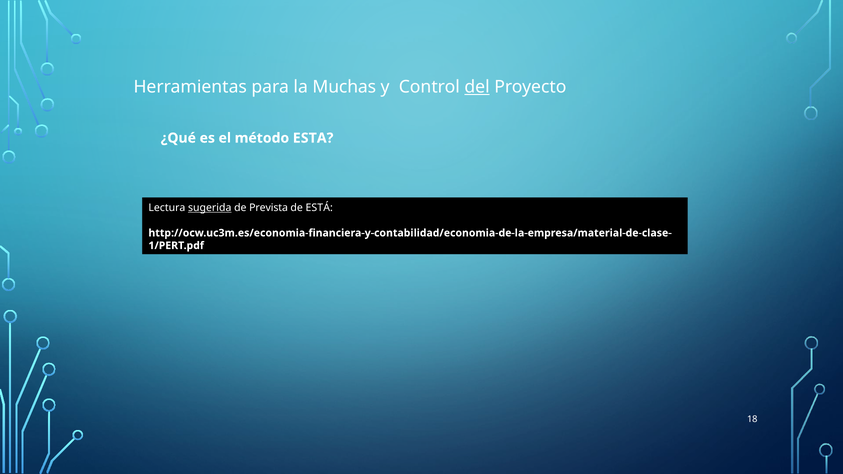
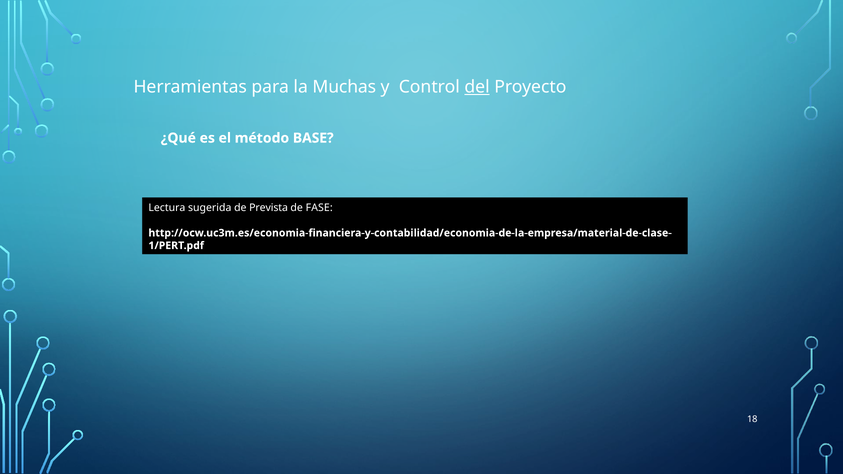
ESTA: ESTA -> BASE
sugerida underline: present -> none
ESTÁ: ESTÁ -> FASE
